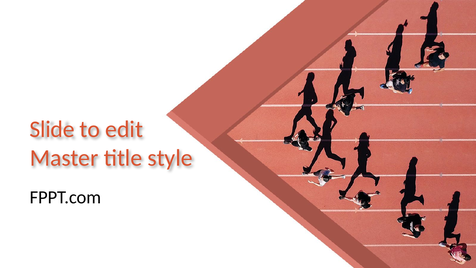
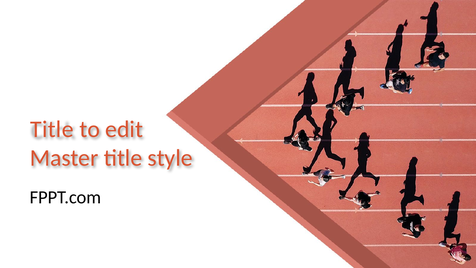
Slide at (52, 129): Slide -> Title
